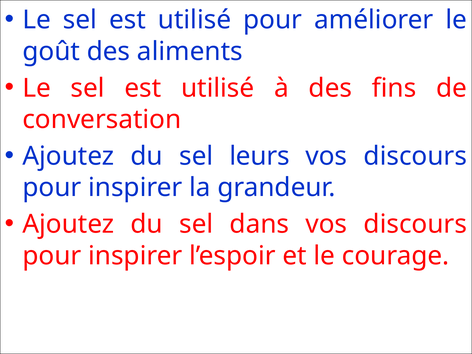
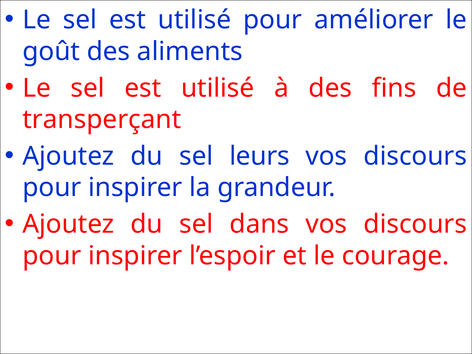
conversation: conversation -> transperçant
